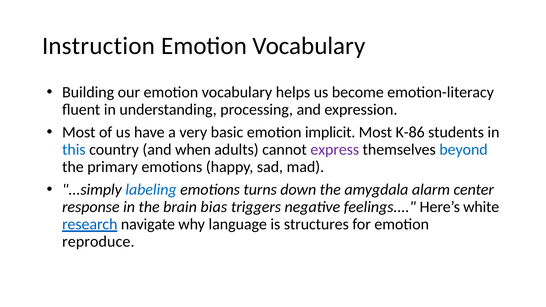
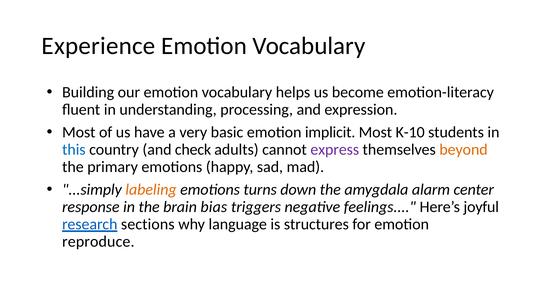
Instruction: Instruction -> Experience
K-86: K-86 -> K-10
when: when -> check
beyond colour: blue -> orange
labeling colour: blue -> orange
white: white -> joyful
navigate: navigate -> sections
